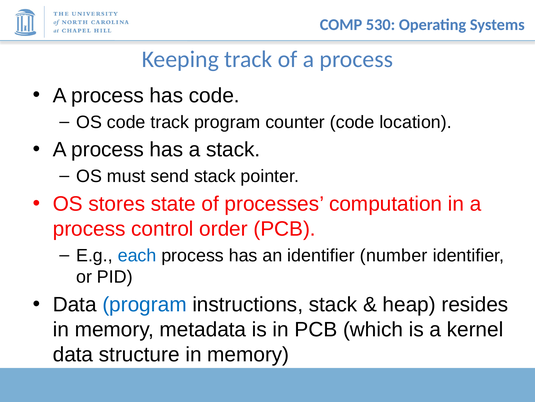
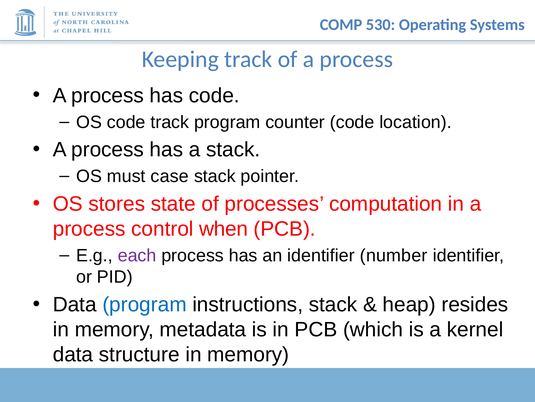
send: send -> case
order: order -> when
each colour: blue -> purple
